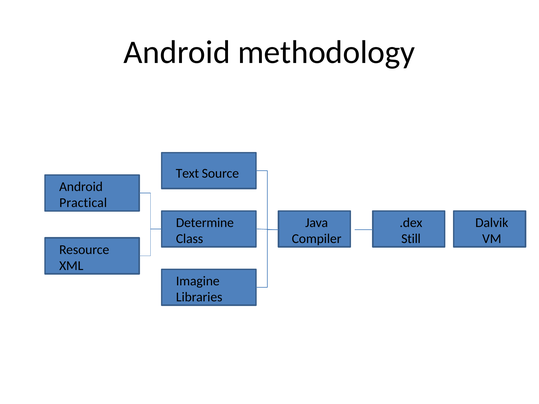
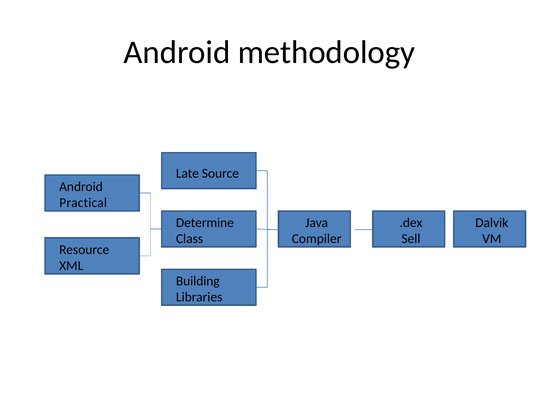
Text: Text -> Late
Still: Still -> Sell
Imagine: Imagine -> Building
